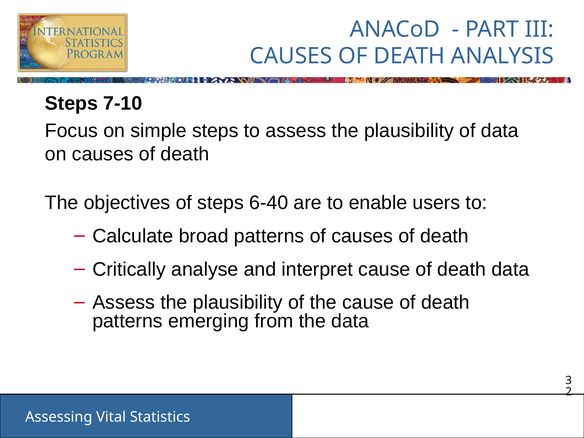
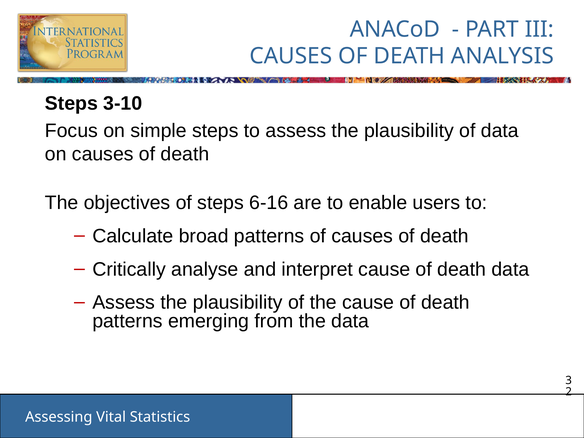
7-10: 7-10 -> 3-10
6-40: 6-40 -> 6-16
